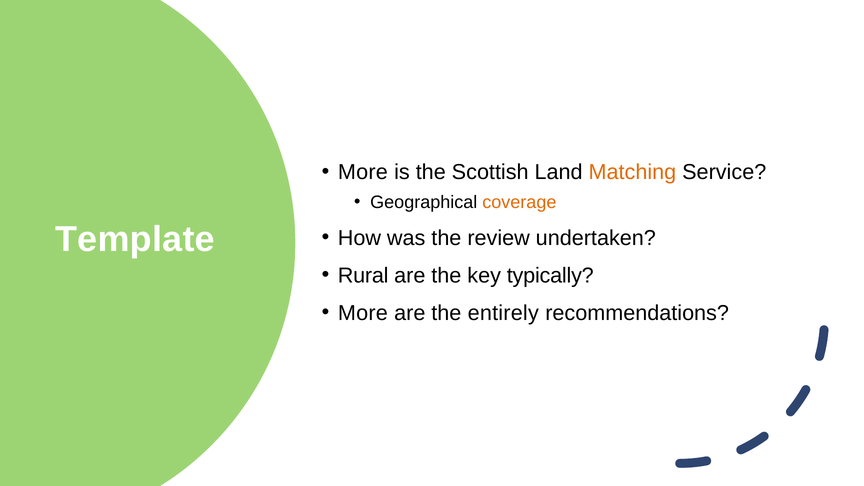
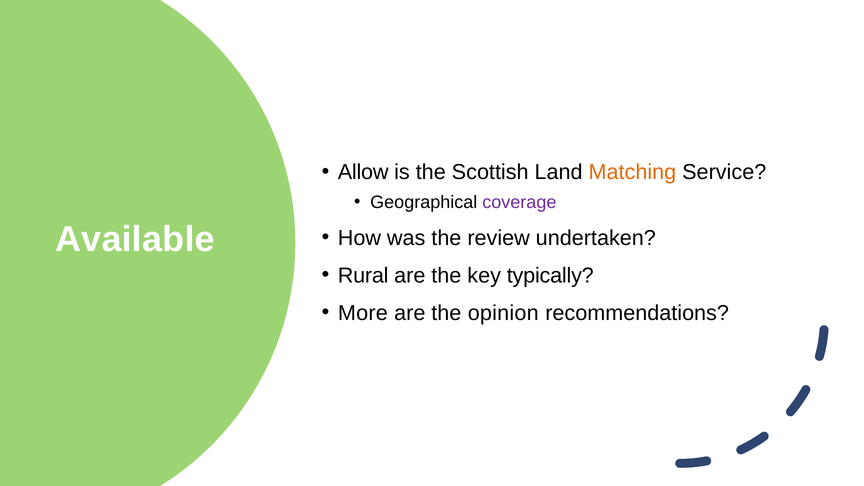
More at (363, 172): More -> Allow
coverage colour: orange -> purple
Template at (135, 240): Template -> Available
entirely: entirely -> opinion
